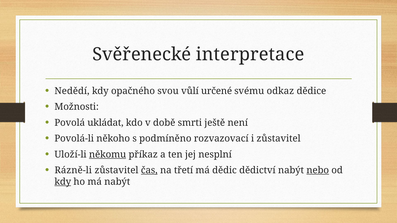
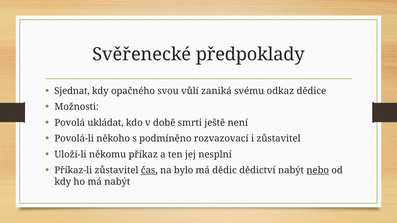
interpretace: interpretace -> předpoklady
Nedědí: Nedědí -> Sjednat
určené: určené -> zaniká
někomu underline: present -> none
Rázně-li: Rázně-li -> Příkaz-li
třetí: třetí -> bylo
kdy at (63, 182) underline: present -> none
